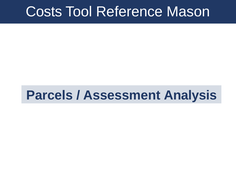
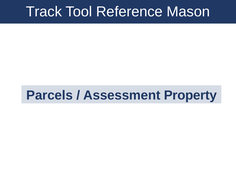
Costs: Costs -> Track
Analysis: Analysis -> Property
